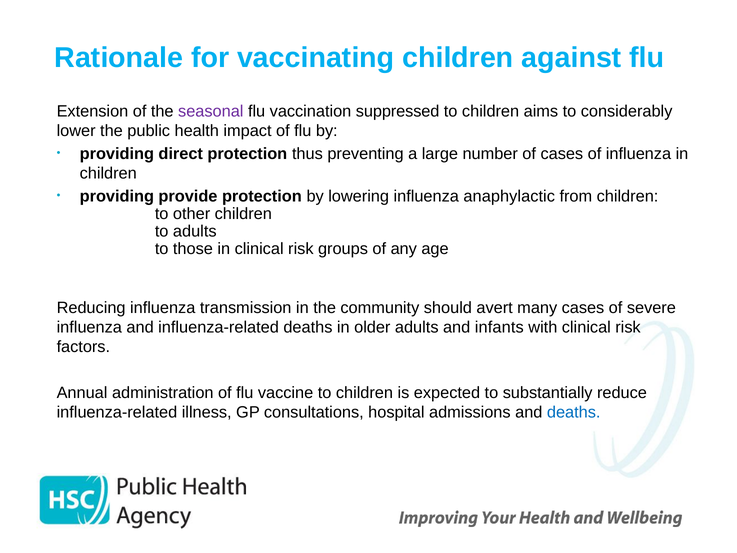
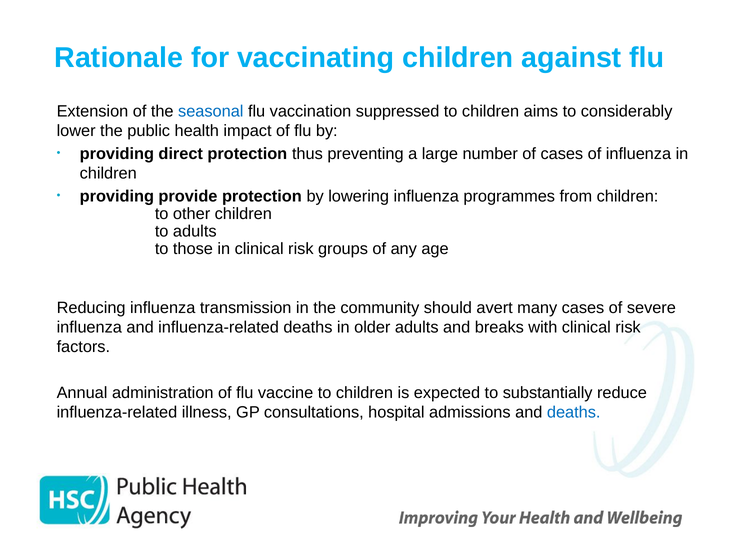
seasonal colour: purple -> blue
anaphylactic: anaphylactic -> programmes
infants: infants -> breaks
